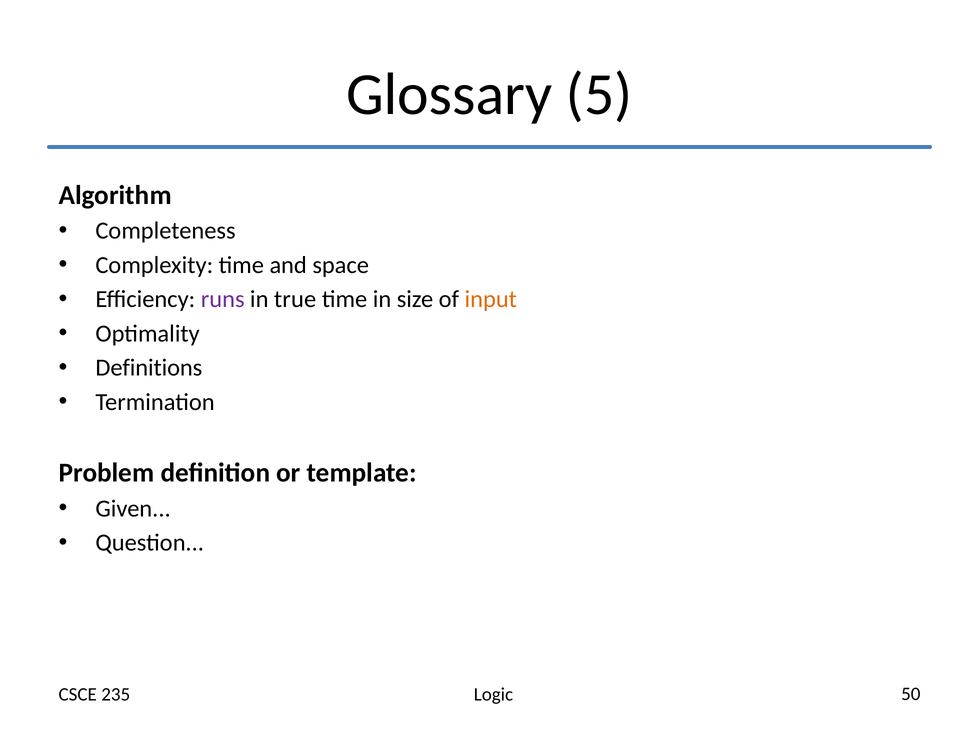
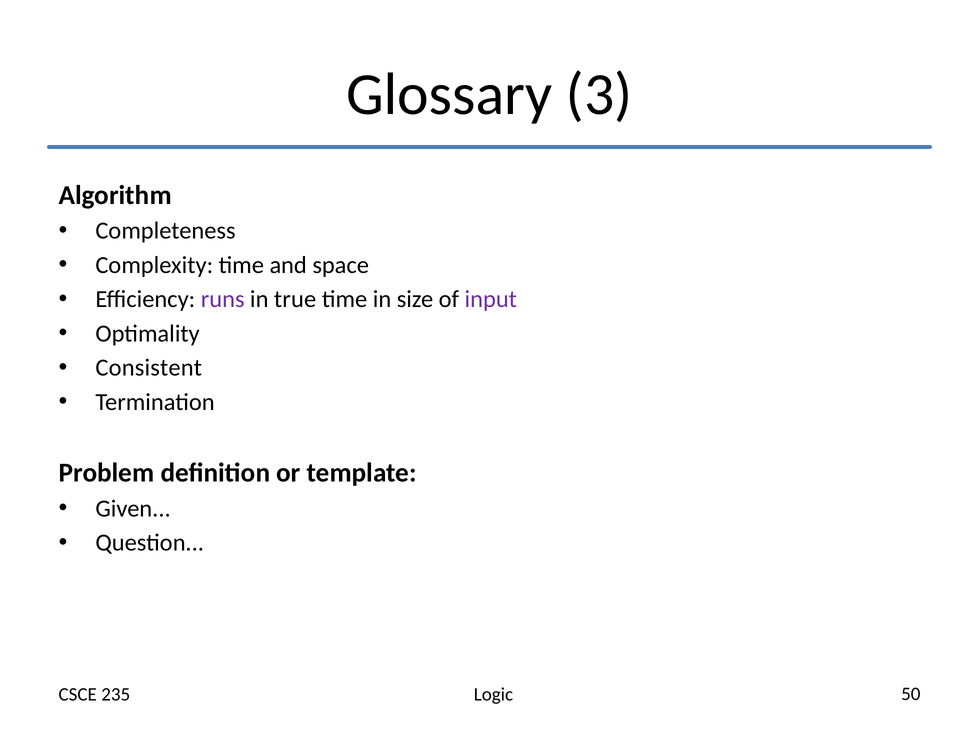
5: 5 -> 3
input colour: orange -> purple
Definitions: Definitions -> Consistent
